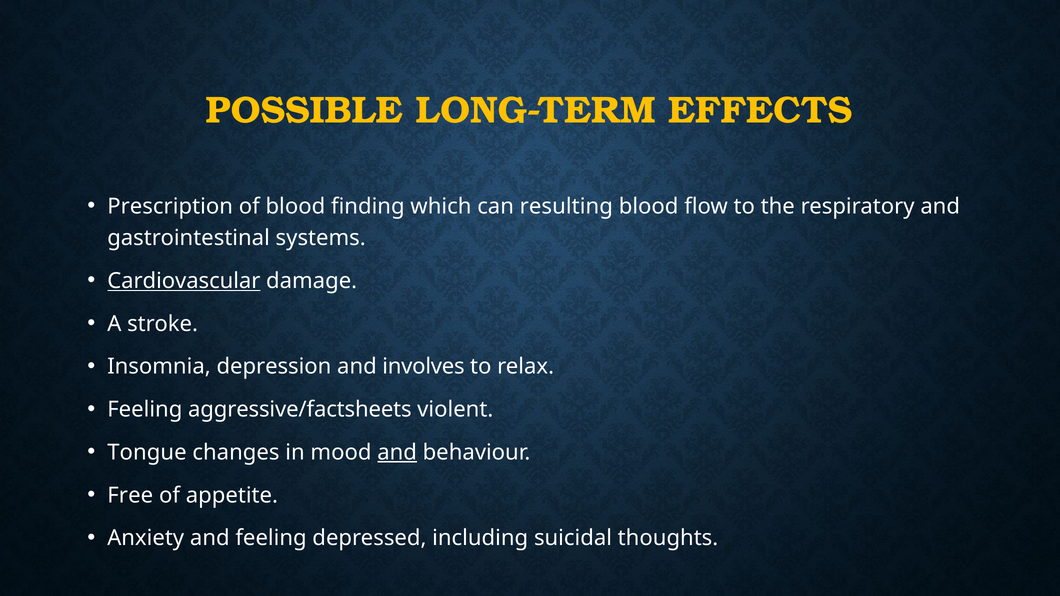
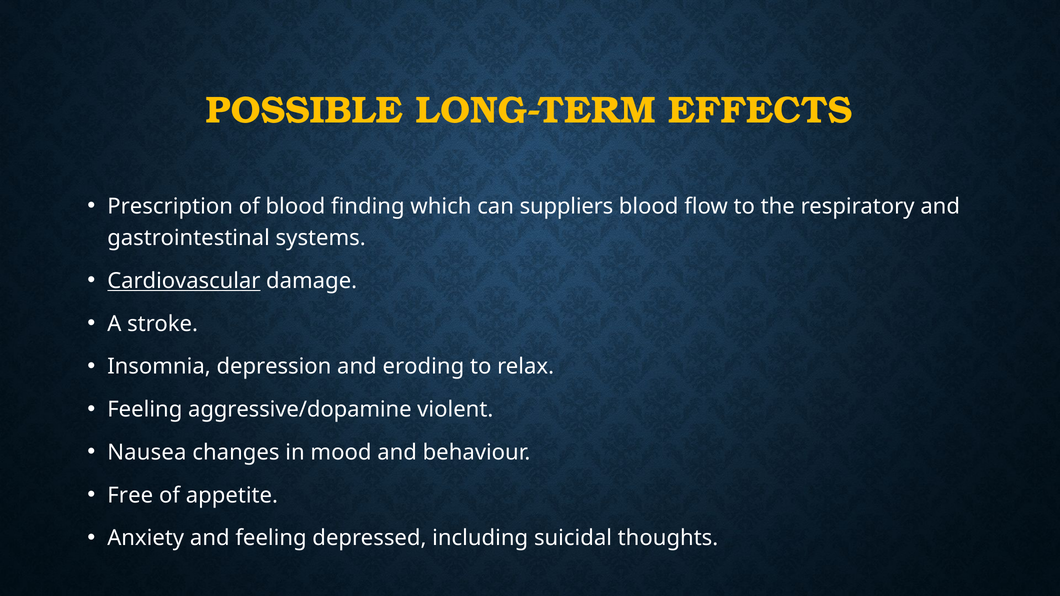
resulting: resulting -> suppliers
involves: involves -> eroding
aggressive/factsheets: aggressive/factsheets -> aggressive/dopamine
Tongue: Tongue -> Nausea
and at (397, 453) underline: present -> none
